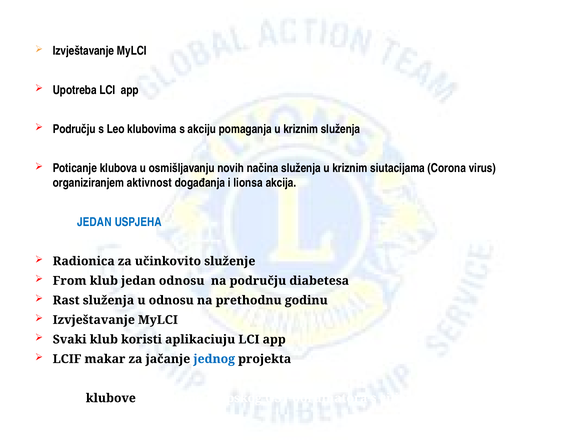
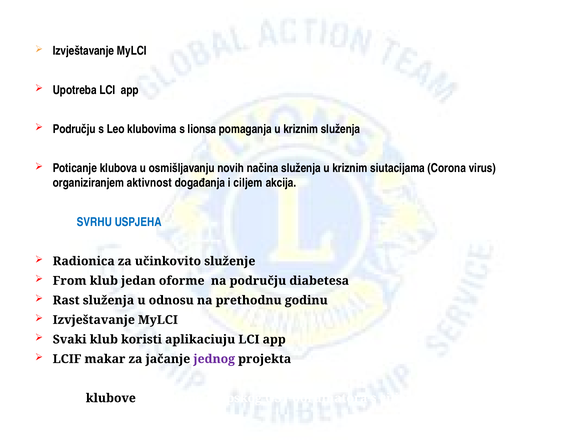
akciju: akciju -> lionsa
i lionsa: lionsa -> ciljem
JEDAN at (94, 222): JEDAN -> SVRHU
jedan odnosu: odnosu -> oforme
jednog colour: blue -> purple
